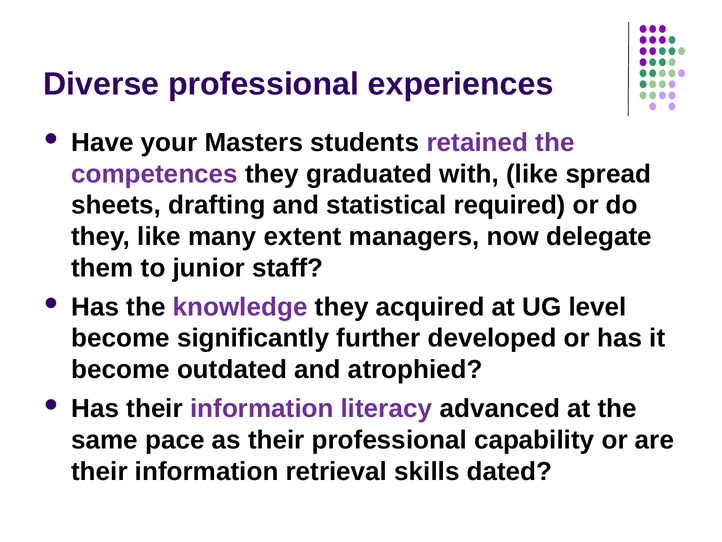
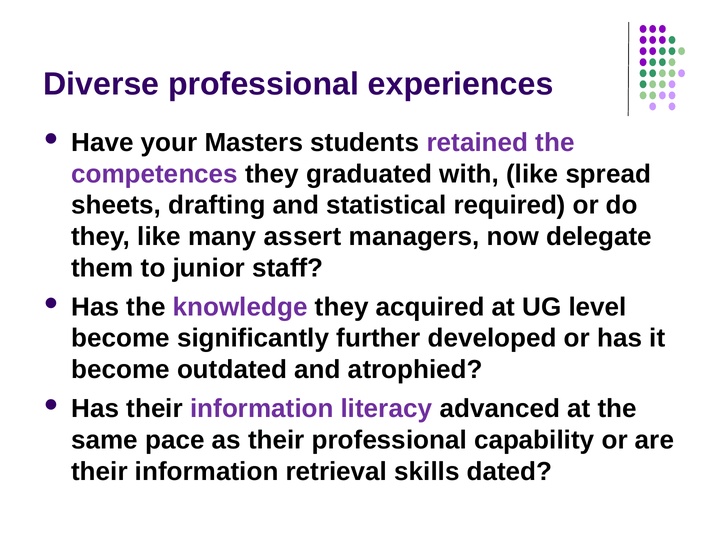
extent: extent -> assert
